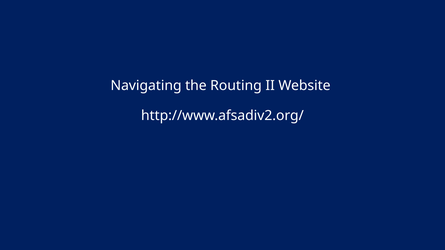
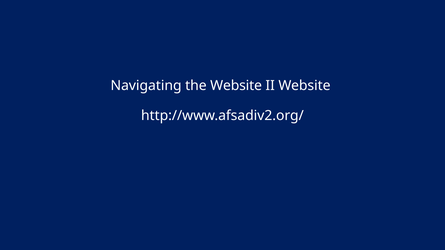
the Routing: Routing -> Website
